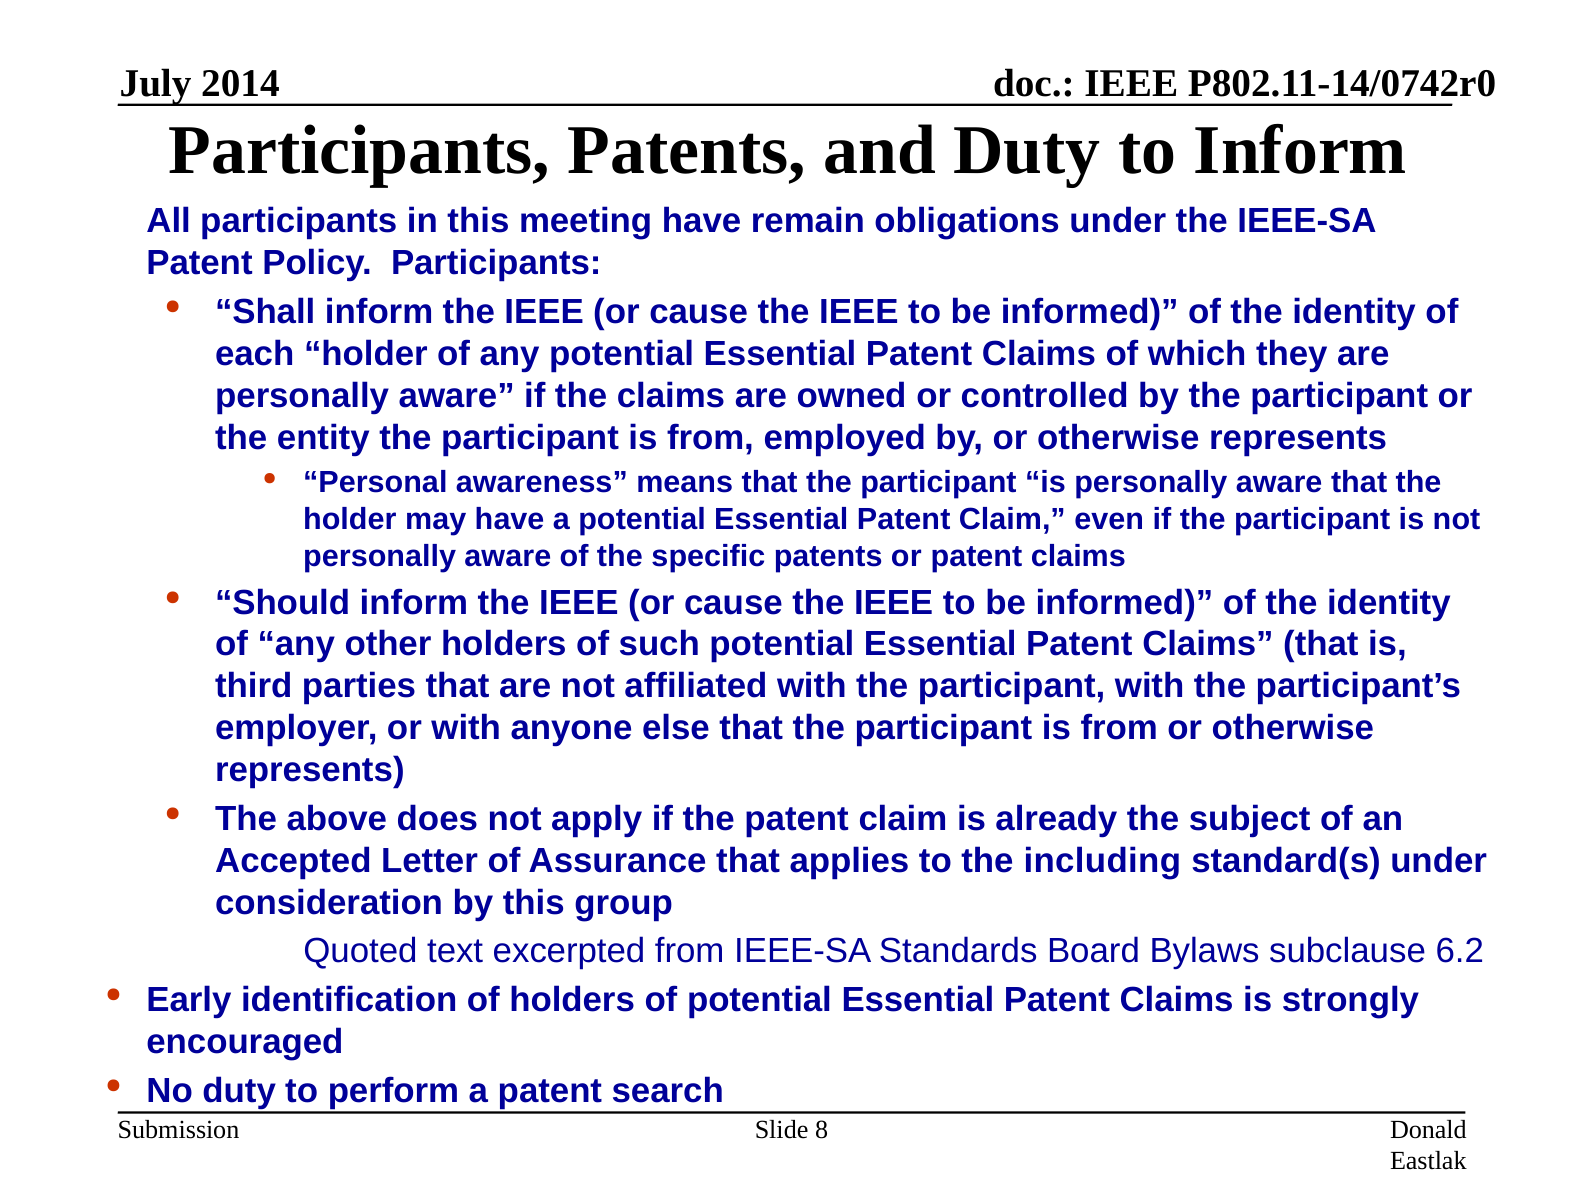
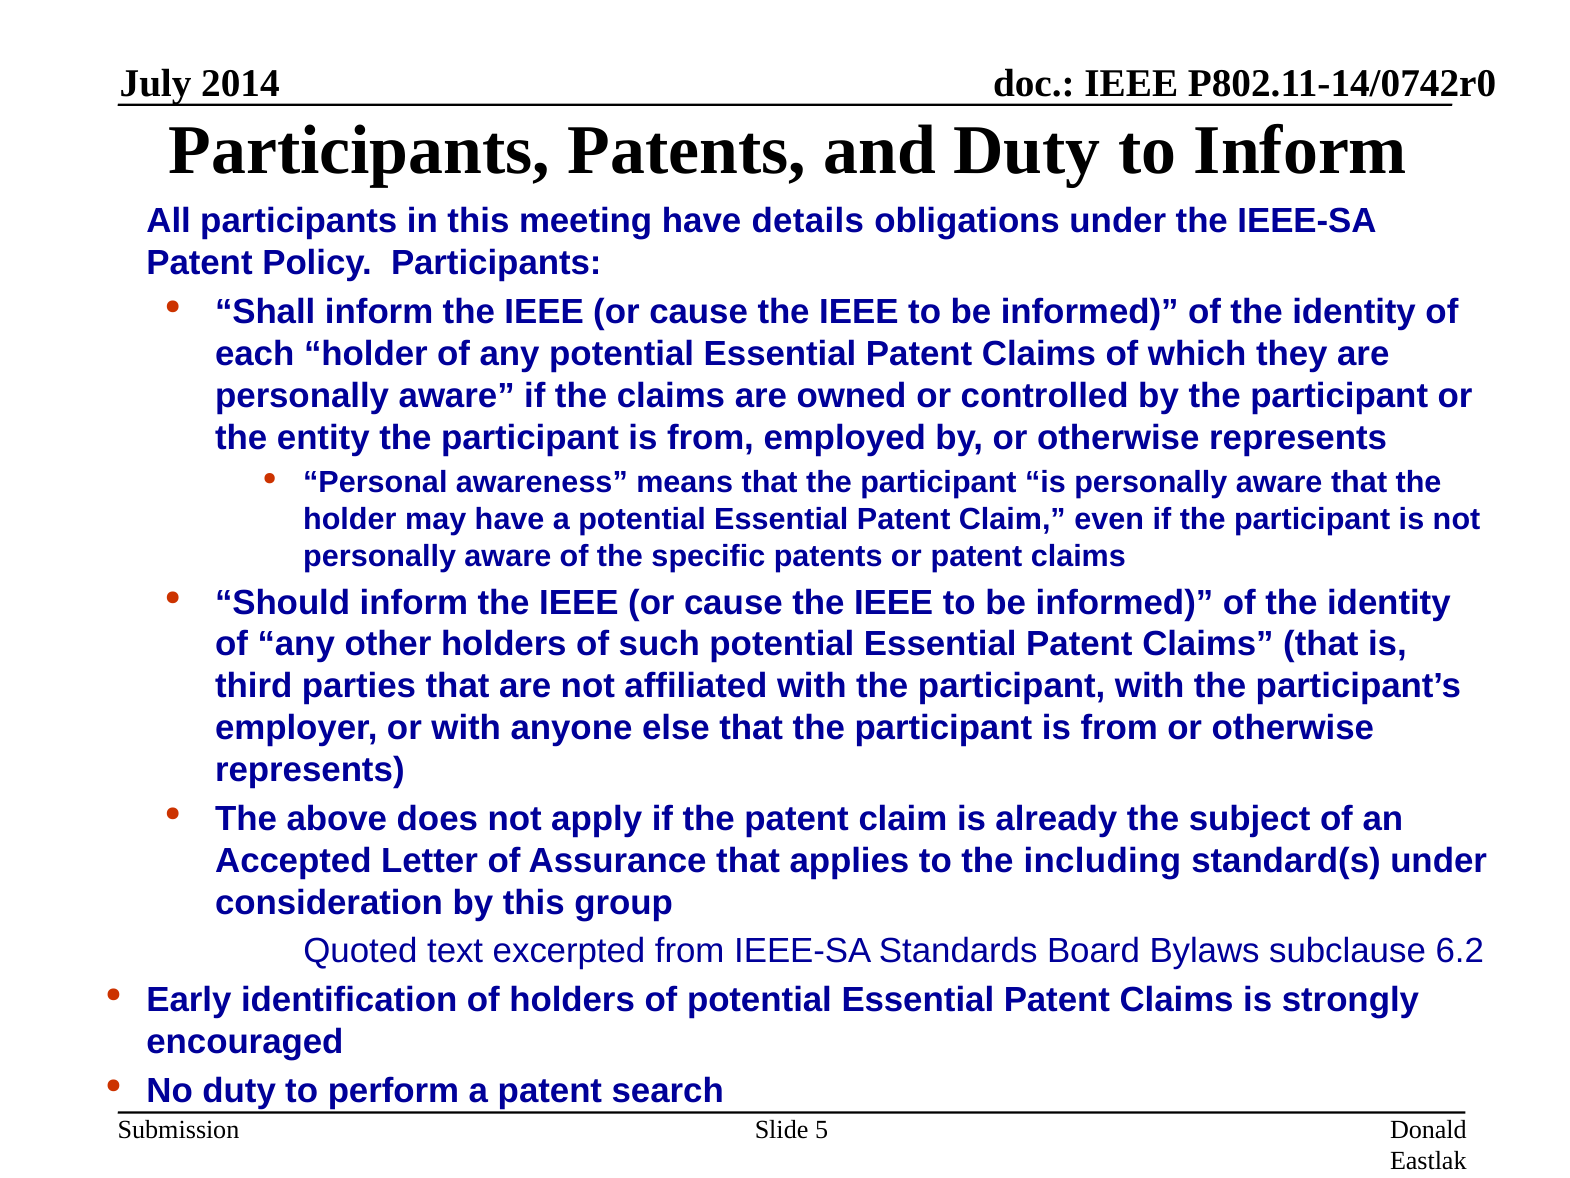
remain: remain -> details
8: 8 -> 5
